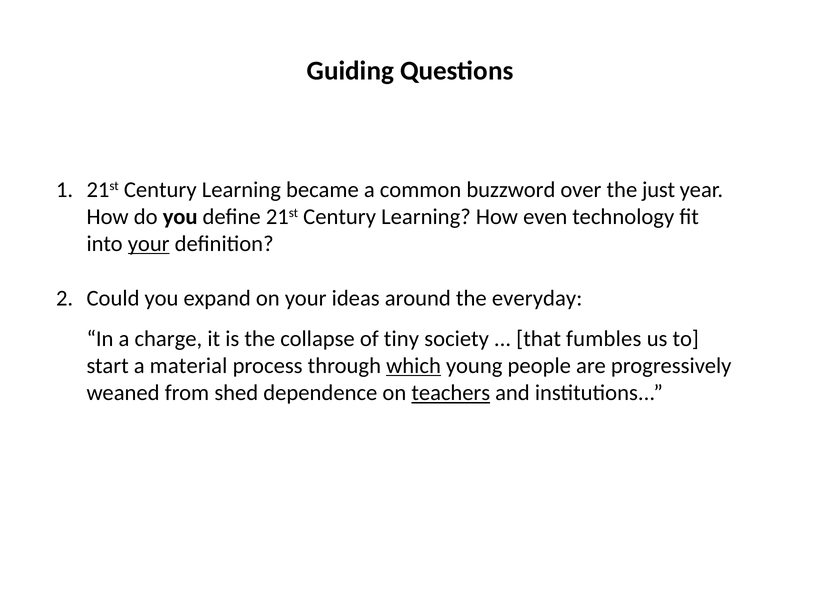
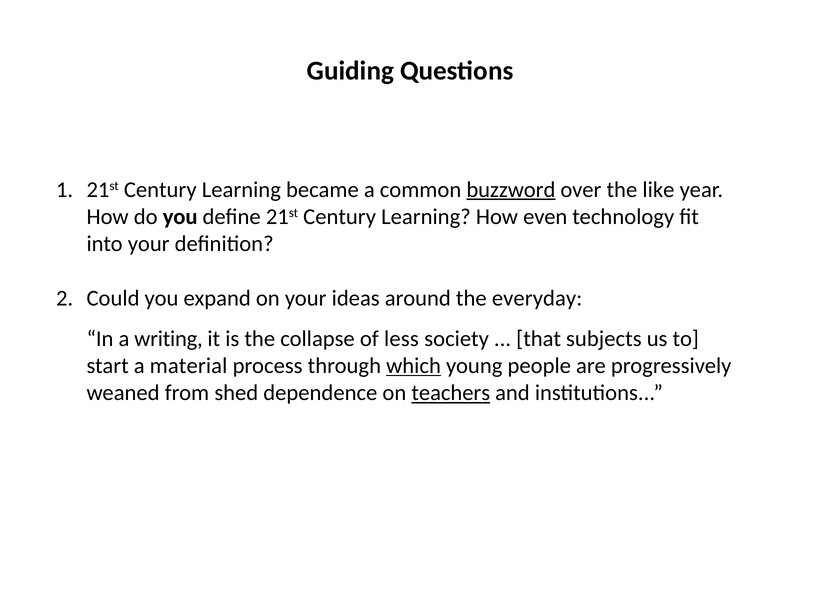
buzzword underline: none -> present
just: just -> like
your at (149, 244) underline: present -> none
charge: charge -> writing
tiny: tiny -> less
fumbles: fumbles -> subjects
